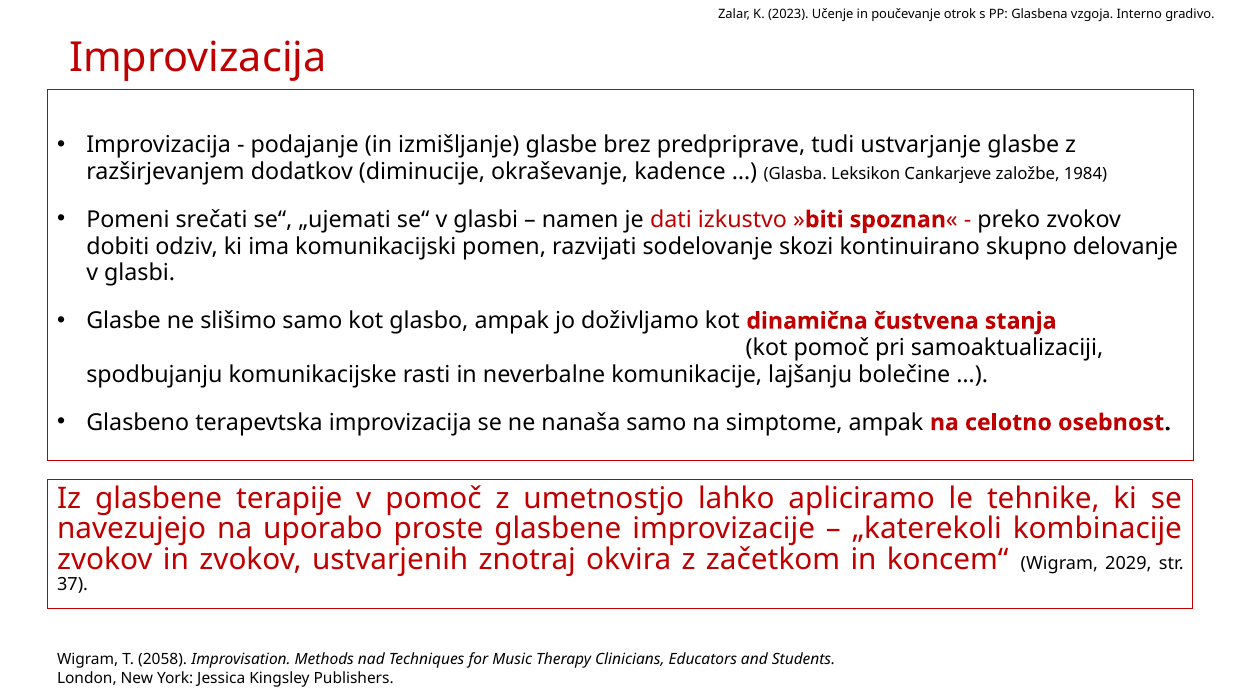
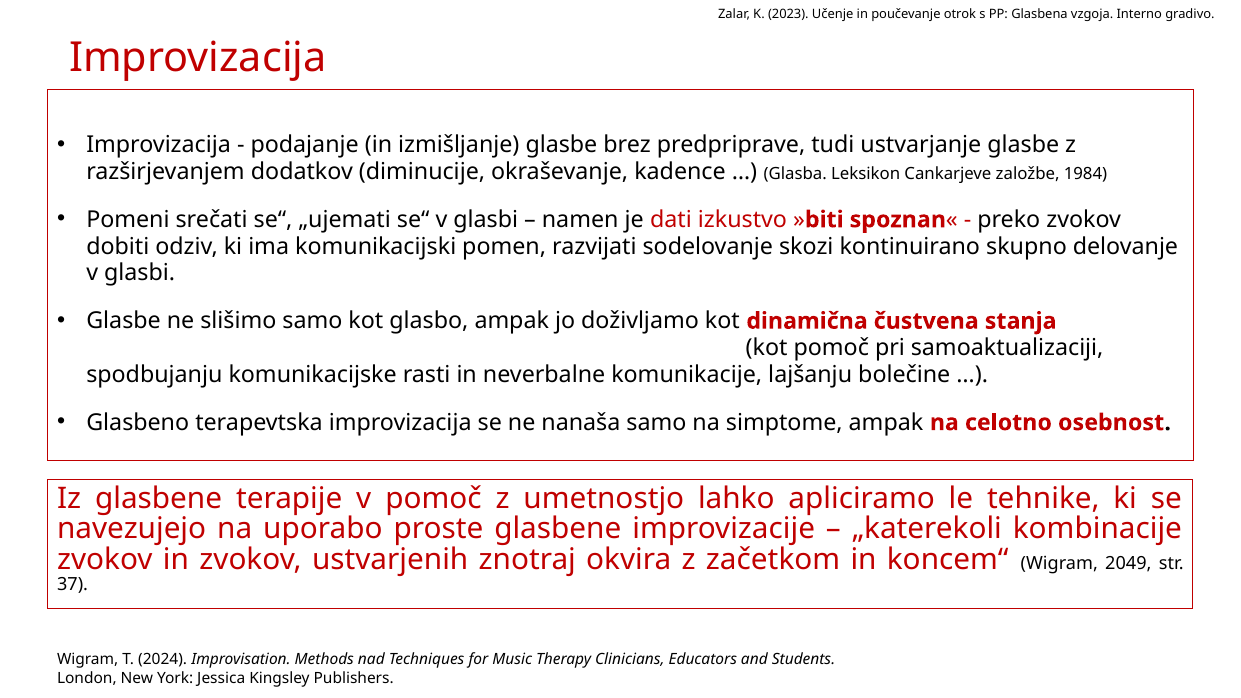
2029: 2029 -> 2049
2058: 2058 -> 2024
